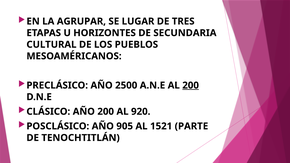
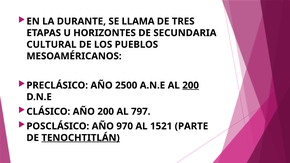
AGRUPAR: AGRUPAR -> DURANTE
LUGAR: LUGAR -> LLAMA
920: 920 -> 797
905: 905 -> 970
TENOCHTITLÁN underline: none -> present
